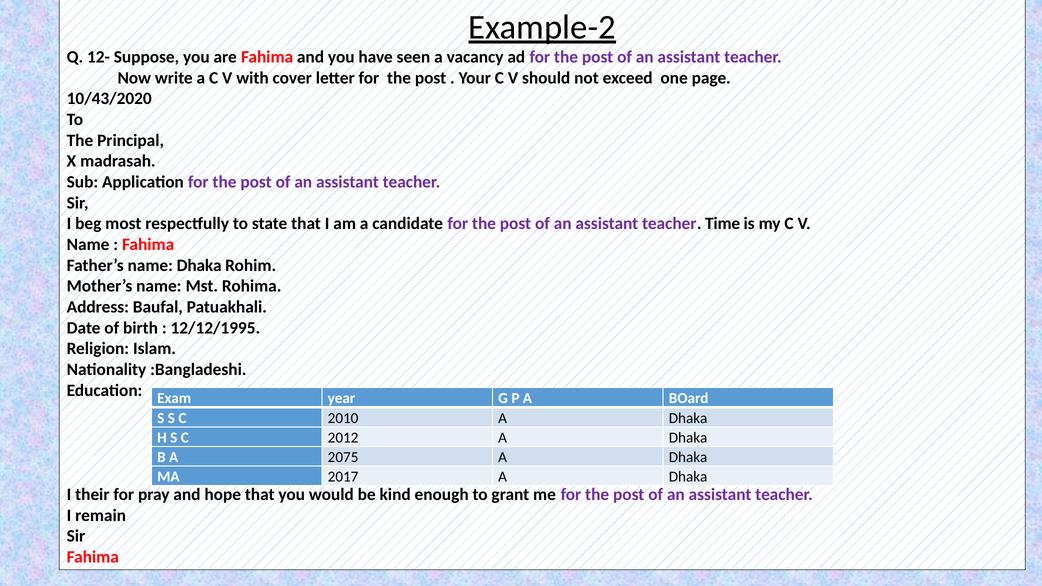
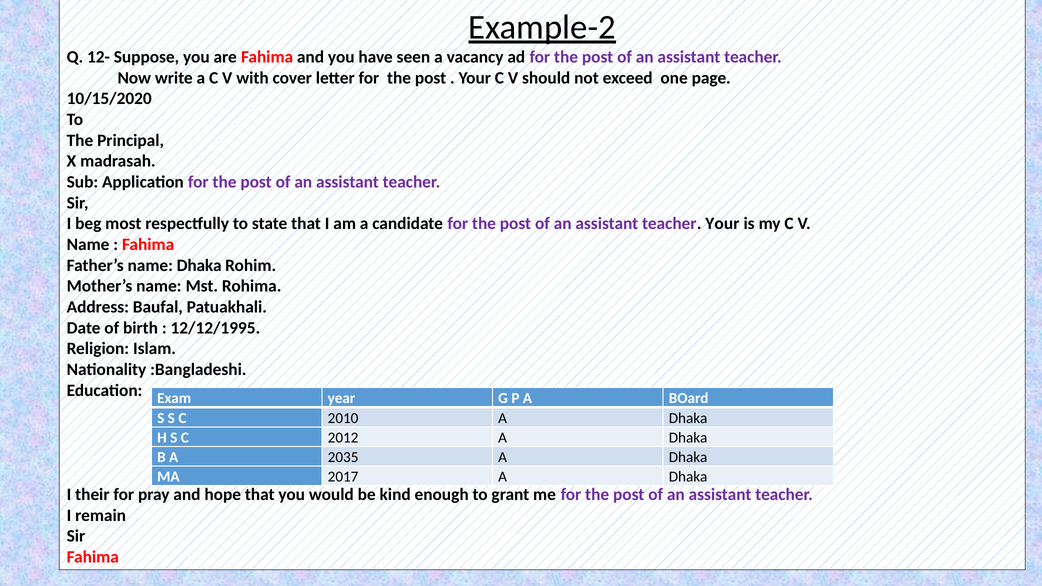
10/43/2020: 10/43/2020 -> 10/15/2020
teacher Time: Time -> Your
2075: 2075 -> 2035
